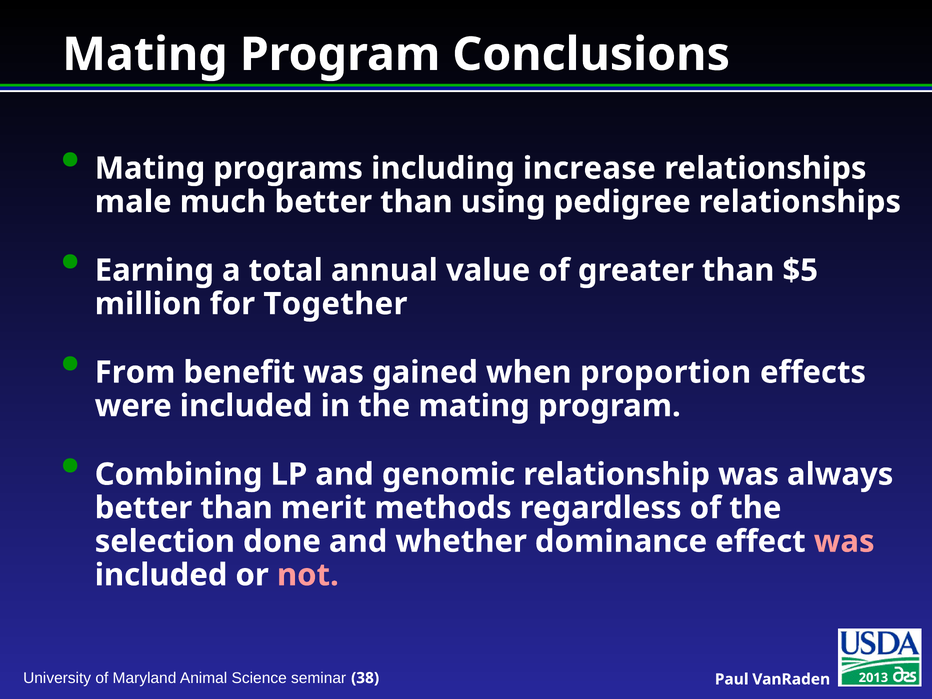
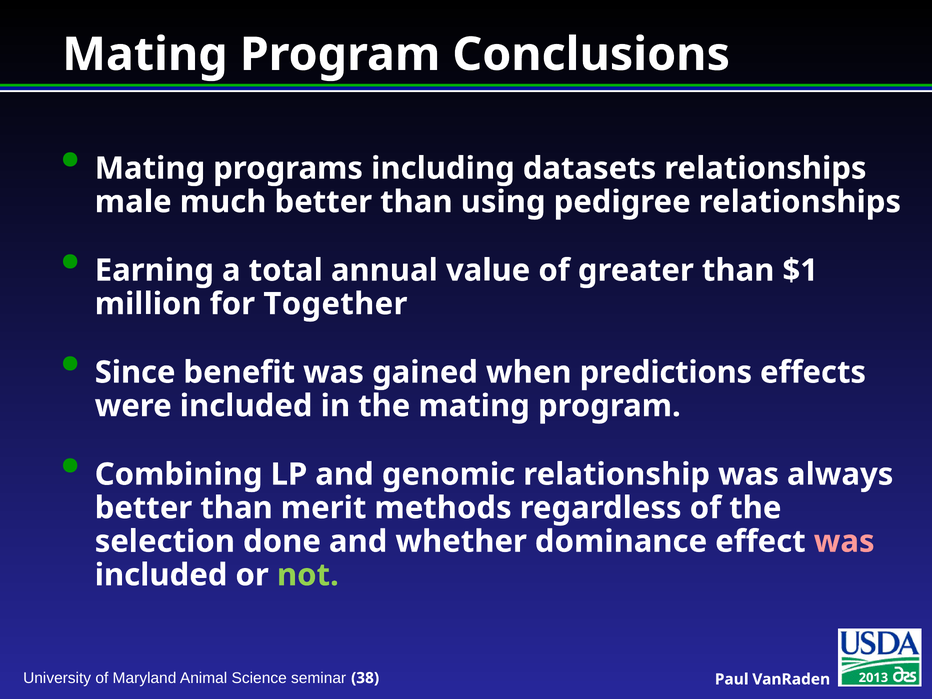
increase: increase -> datasets
$5: $5 -> $1
From: From -> Since
proportion: proportion -> predictions
not colour: pink -> light green
